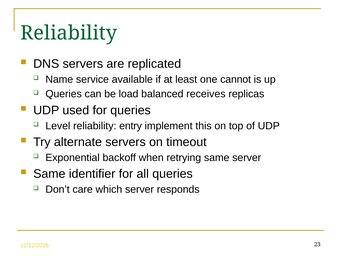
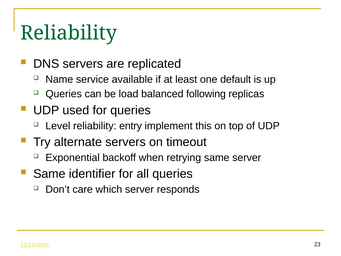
cannot: cannot -> default
receives: receives -> following
